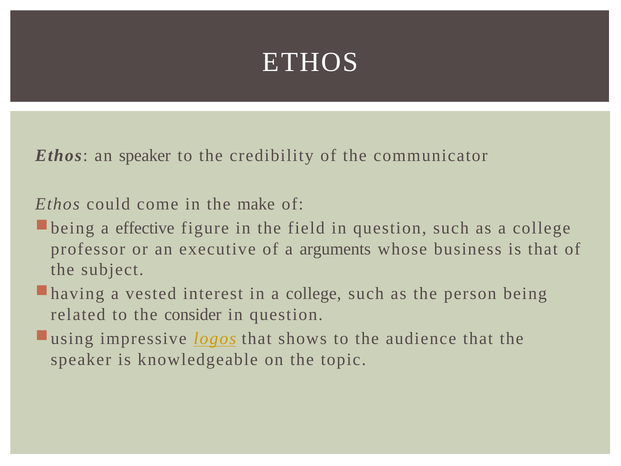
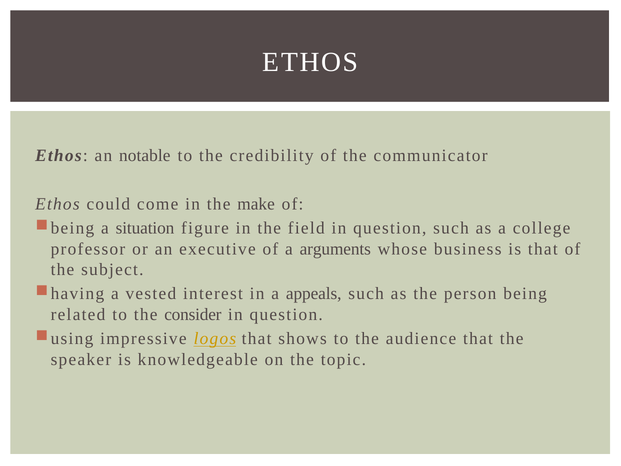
an speaker: speaker -> notable
effective: effective -> situation
in a college: college -> appeals
